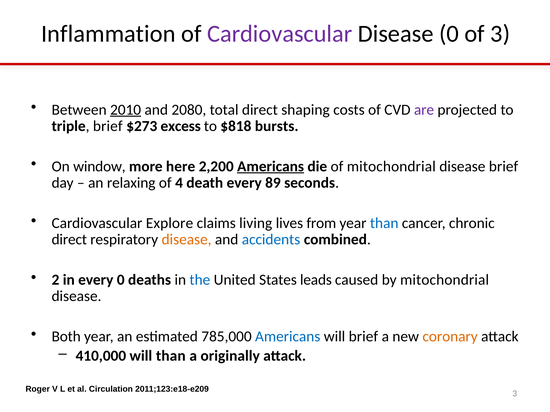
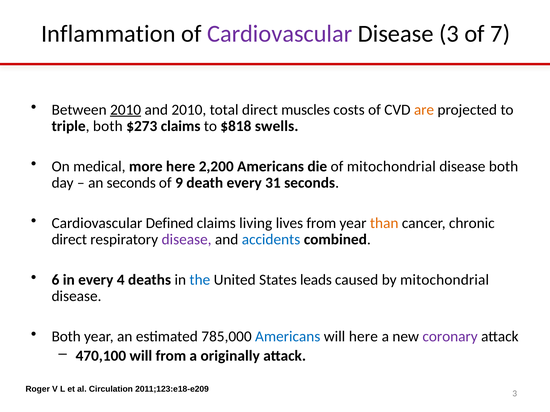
Disease 0: 0 -> 3
of 3: 3 -> 7
and 2080: 2080 -> 2010
shaping: shaping -> muscles
are colour: purple -> orange
triple brief: brief -> both
$273 excess: excess -> claims
bursts: bursts -> swells
window: window -> medical
Americans at (271, 167) underline: present -> none
disease brief: brief -> both
an relaxing: relaxing -> seconds
4: 4 -> 9
89: 89 -> 31
Explore: Explore -> Defined
than at (384, 223) colour: blue -> orange
disease at (187, 240) colour: orange -> purple
2: 2 -> 6
every 0: 0 -> 4
will brief: brief -> here
coronary colour: orange -> purple
410,000: 410,000 -> 470,100
will than: than -> from
